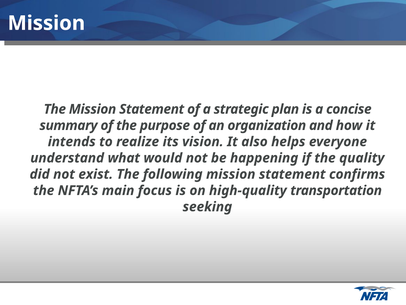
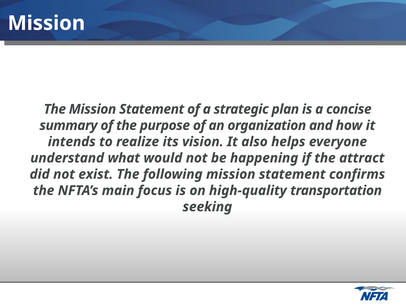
quality: quality -> attract
